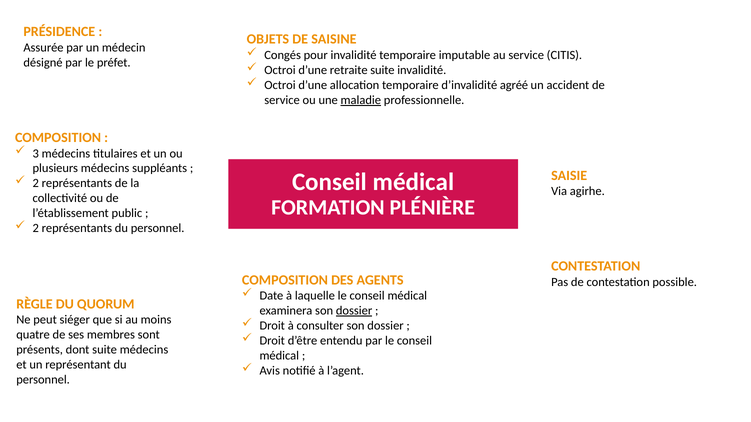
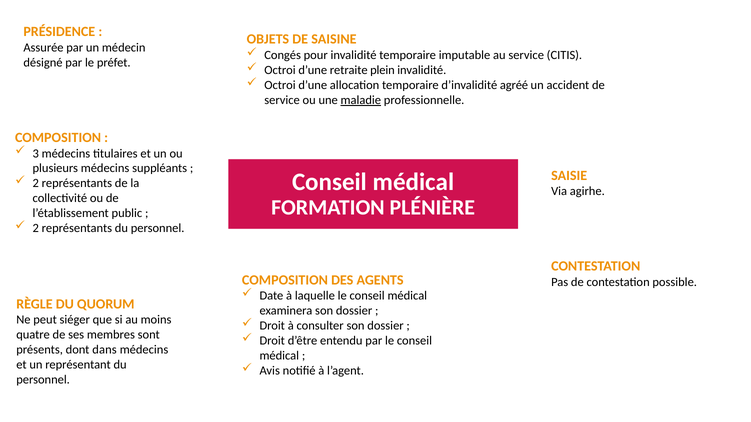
retraite suite: suite -> plein
dossier at (354, 311) underline: present -> none
dont suite: suite -> dans
